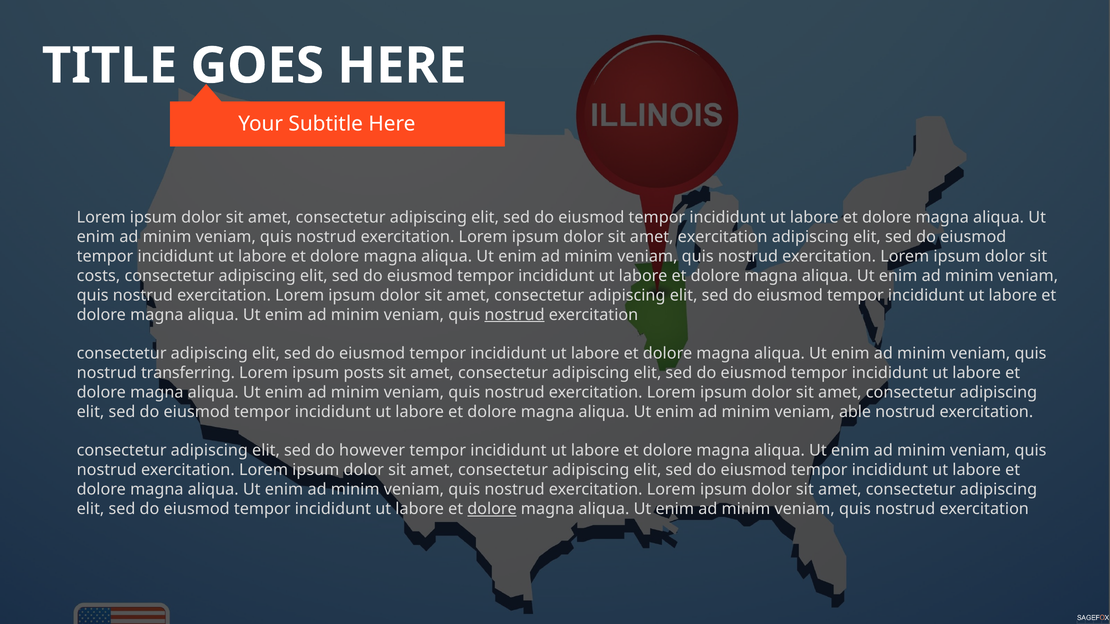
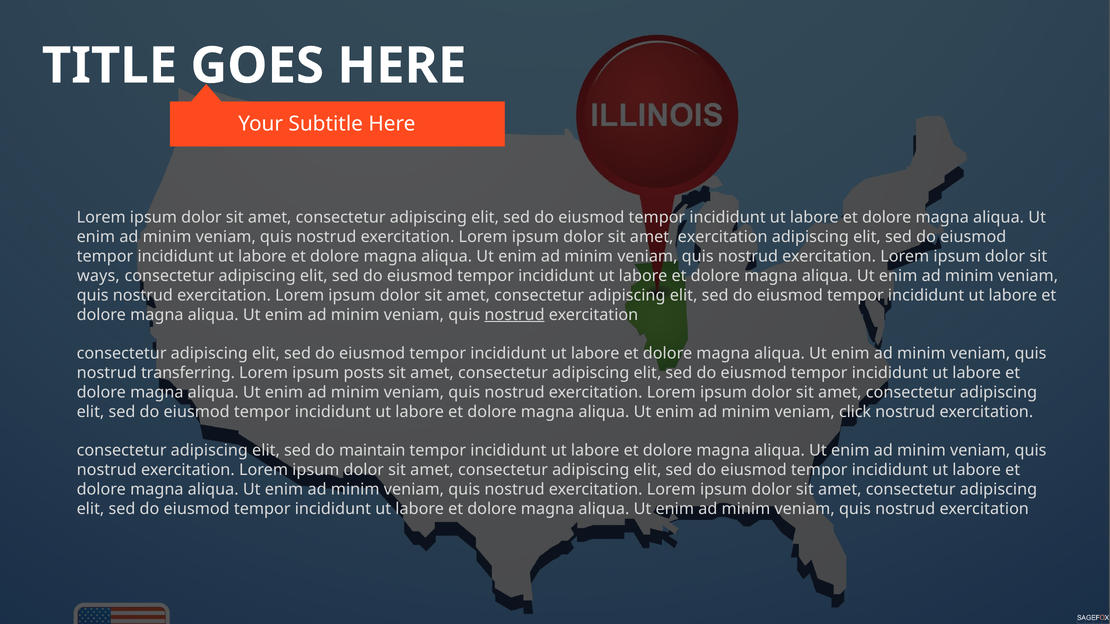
costs: costs -> ways
able: able -> click
however: however -> maintain
dolore at (492, 509) underline: present -> none
